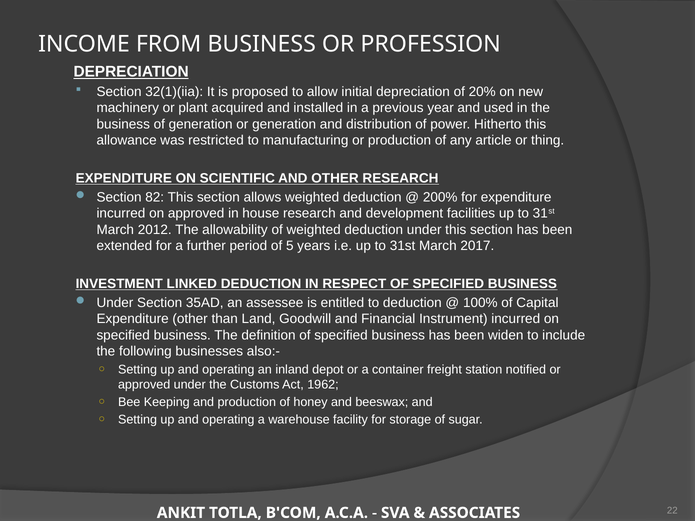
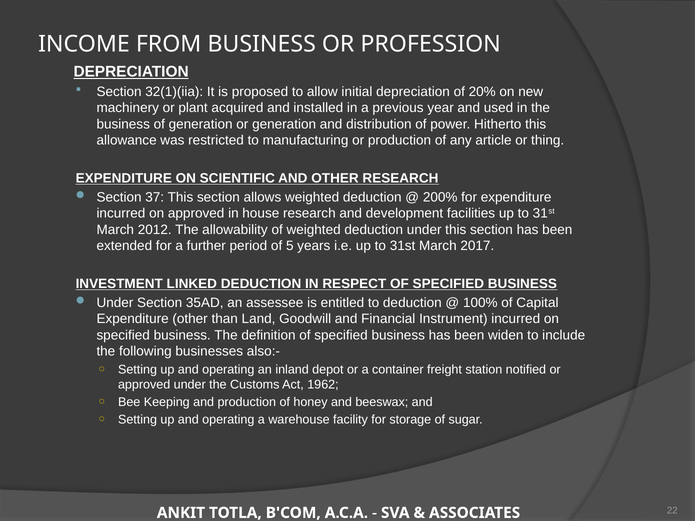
82: 82 -> 37
